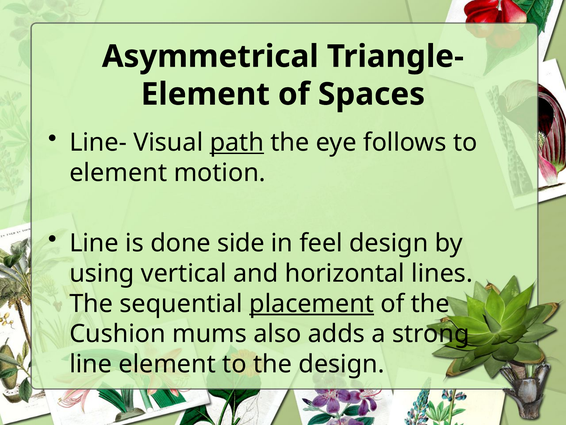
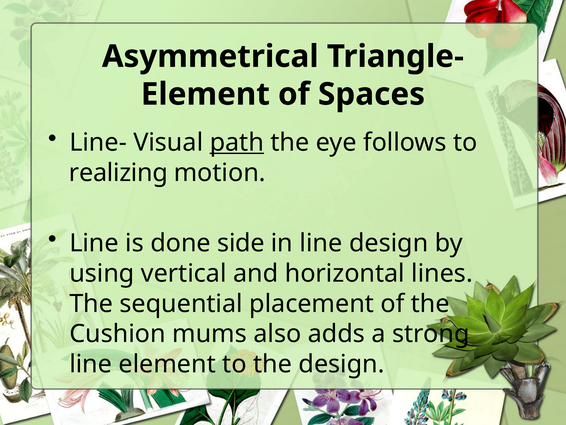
element at (118, 173): element -> realizing
in feel: feel -> line
placement underline: present -> none
